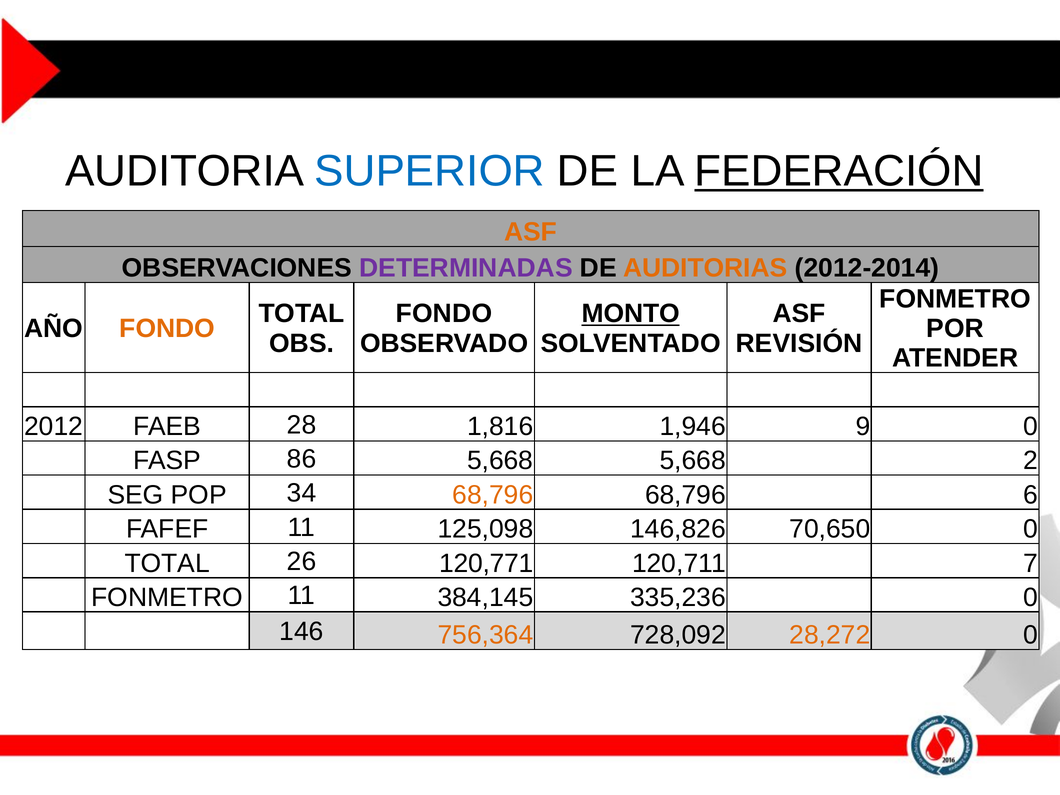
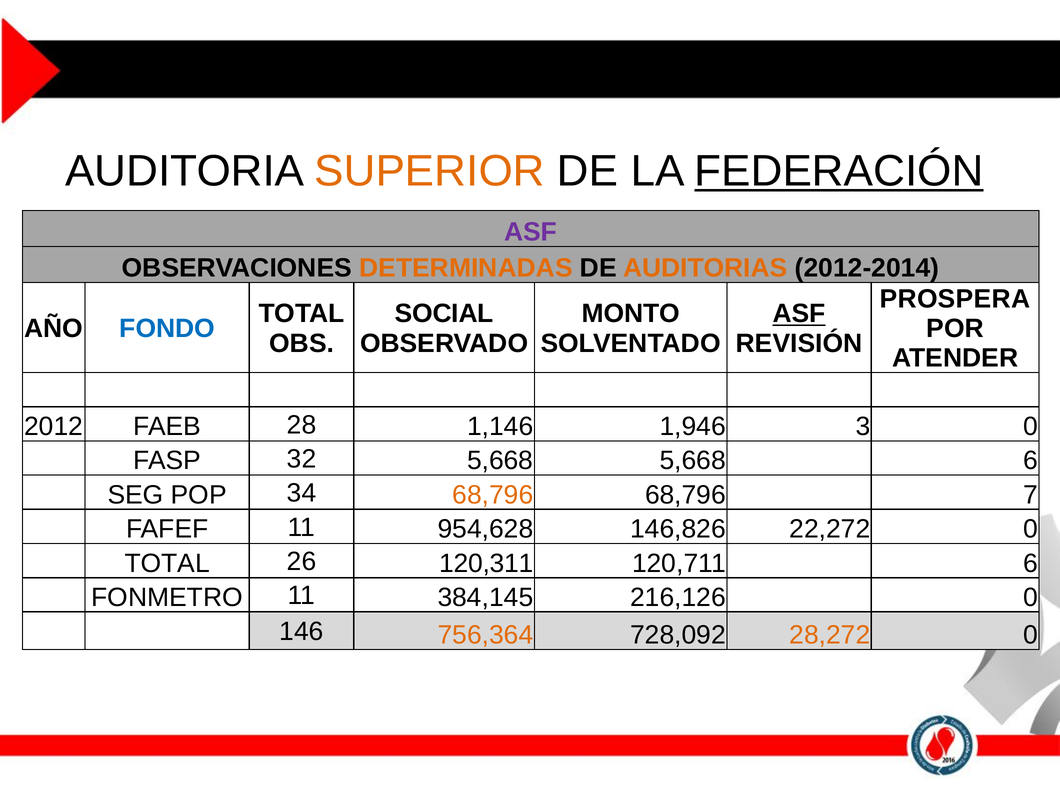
SUPERIOR colour: blue -> orange
ASF at (531, 232) colour: orange -> purple
DETERMINADAS colour: purple -> orange
FONMETRO at (955, 299): FONMETRO -> PROSPERA
FONDO at (444, 314): FONDO -> SOCIAL
MONTO underline: present -> none
ASF at (799, 314) underline: none -> present
FONDO at (167, 328) colour: orange -> blue
1,816: 1,816 -> 1,146
9: 9 -> 3
86: 86 -> 32
5,668 2: 2 -> 6
6: 6 -> 7
125,098: 125,098 -> 954,628
70,650: 70,650 -> 22,272
120,771: 120,771 -> 120,311
120,711 7: 7 -> 6
335,236: 335,236 -> 216,126
